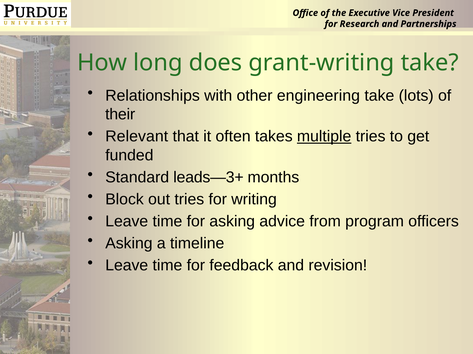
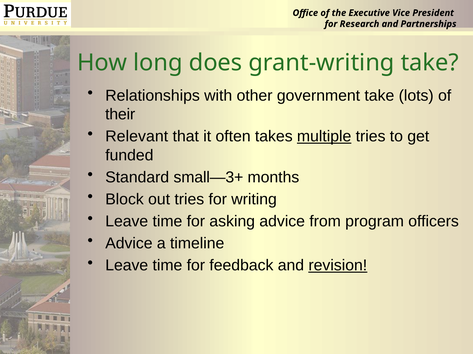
engineering: engineering -> government
leads—3+: leads—3+ -> small—3+
Asking at (129, 244): Asking -> Advice
revision underline: none -> present
